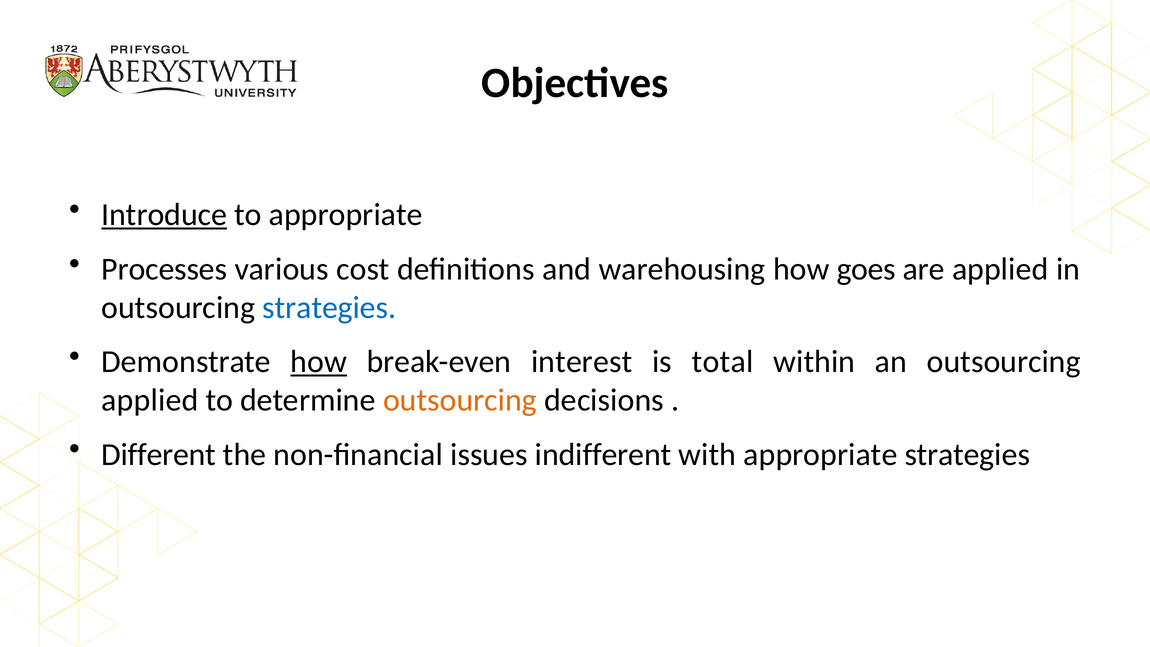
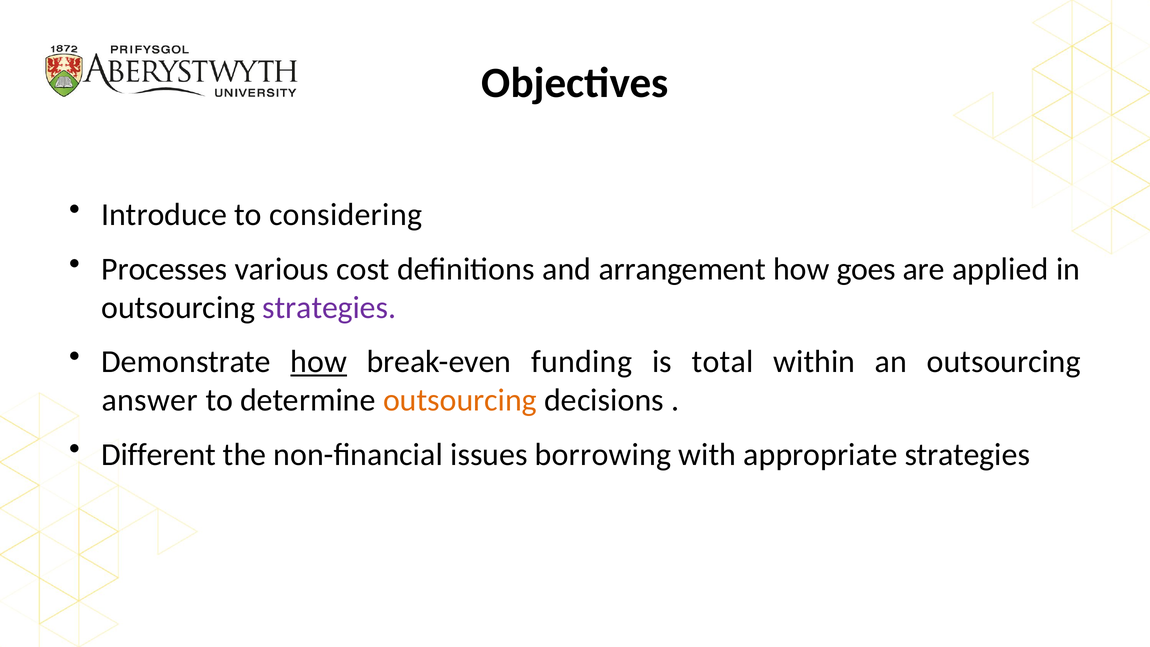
Introduce underline: present -> none
to appropriate: appropriate -> considering
warehousing: warehousing -> arrangement
strategies at (329, 307) colour: blue -> purple
interest: interest -> funding
applied at (150, 400): applied -> answer
indifferent: indifferent -> borrowing
